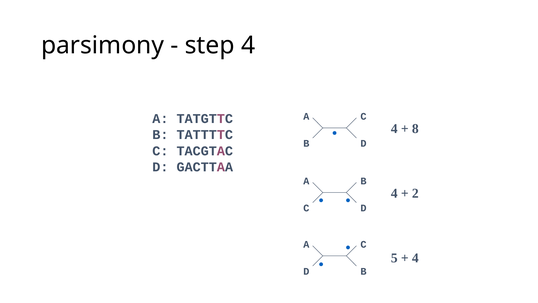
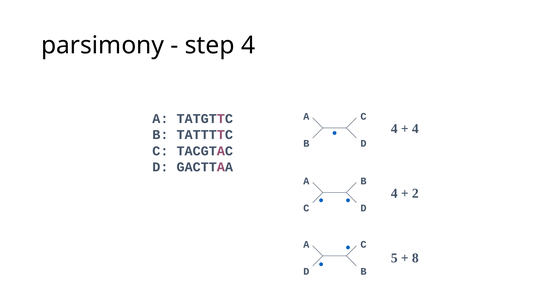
8 at (415, 129): 8 -> 4
4 at (415, 258): 4 -> 8
